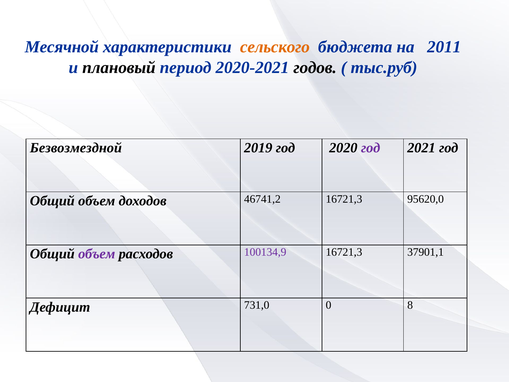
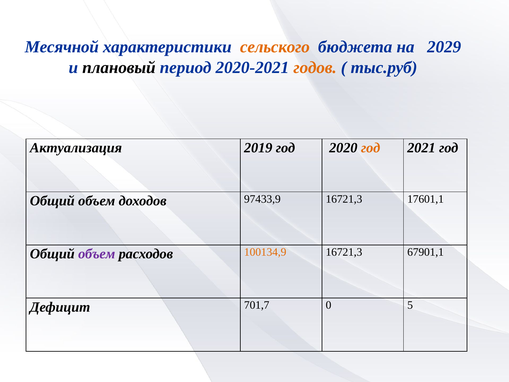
2011: 2011 -> 2029
годов colour: black -> orange
Безвозмездной: Безвозмездной -> Актуализация
год at (371, 148) colour: purple -> orange
46741,2: 46741,2 -> 97433,9
95620,0: 95620,0 -> 17601,1
100134,9 colour: purple -> orange
37901,1: 37901,1 -> 67901,1
731,0: 731,0 -> 701,7
8: 8 -> 5
